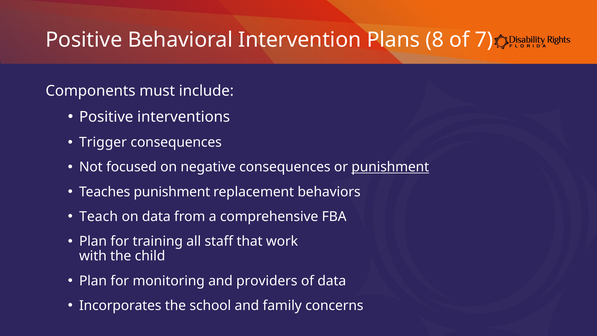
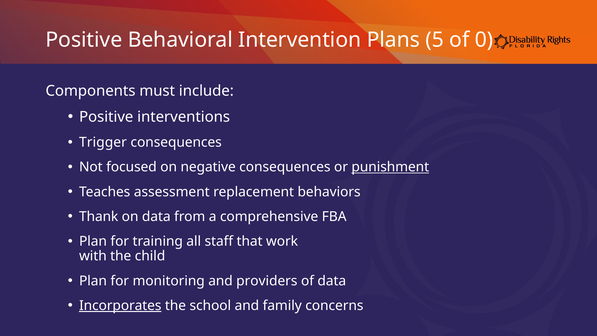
8: 8 -> 5
7: 7 -> 0
Teaches punishment: punishment -> assessment
Teach: Teach -> Thank
Incorporates underline: none -> present
